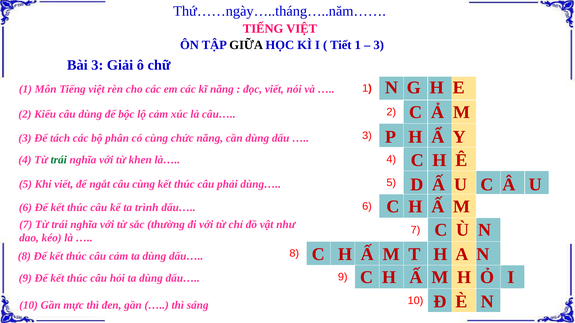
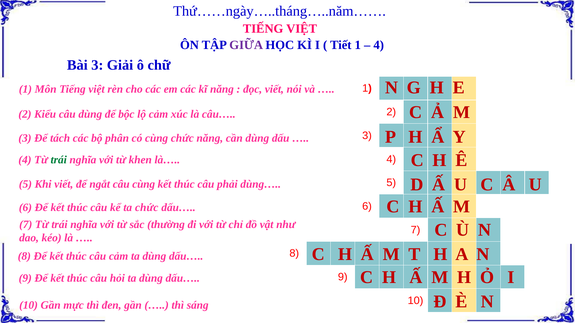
GIỮA colour: black -> purple
3 at (379, 45): 3 -> 4
ta trình: trình -> chức
